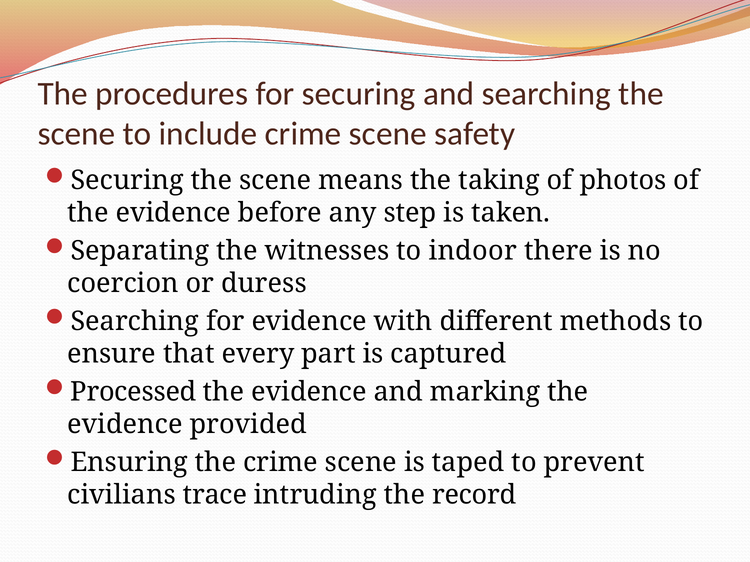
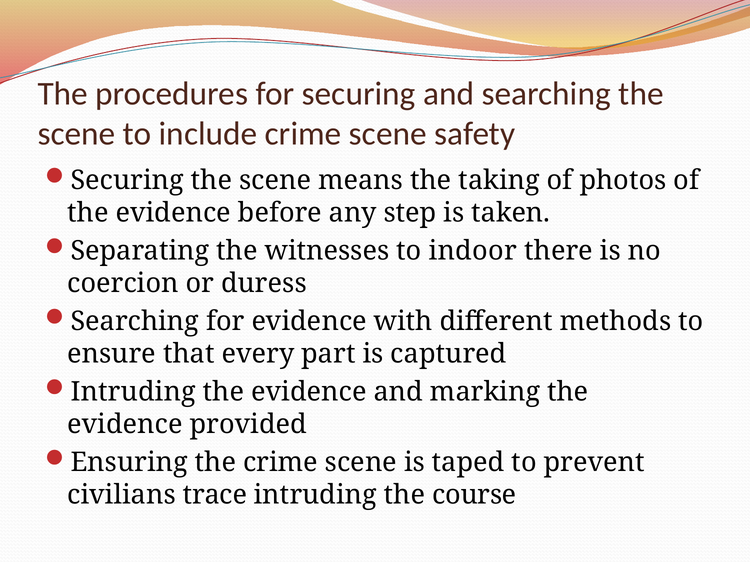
Processed at (133, 392): Processed -> Intruding
record: record -> course
